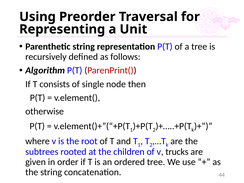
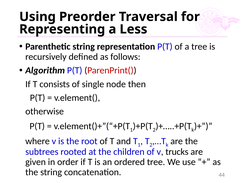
Unit: Unit -> Less
